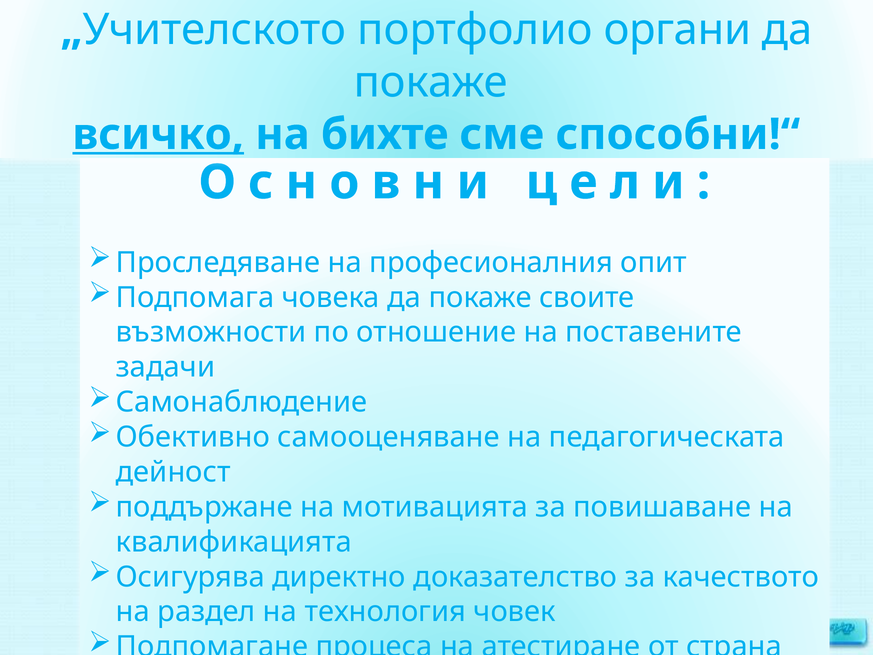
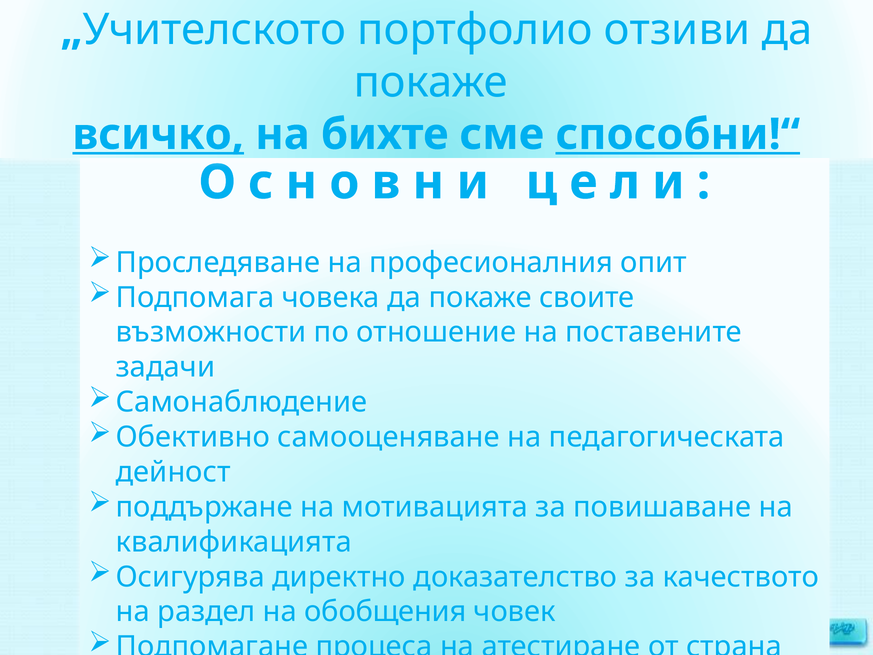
портфолио органи: органи -> отзиви
способни!“ underline: none -> present
технология: технология -> обобщения
